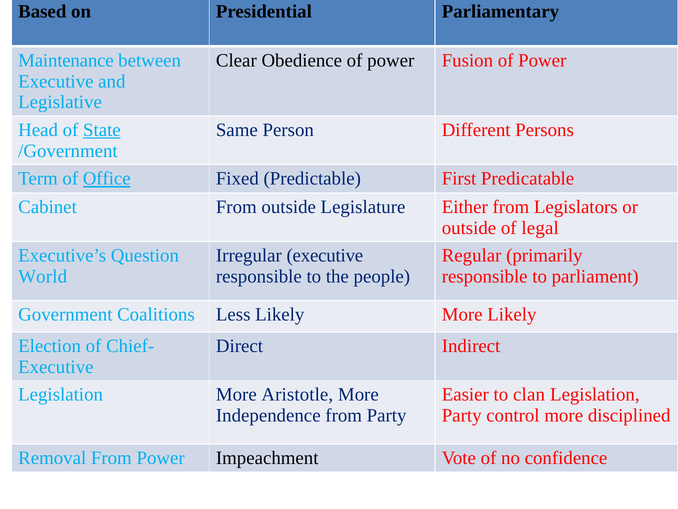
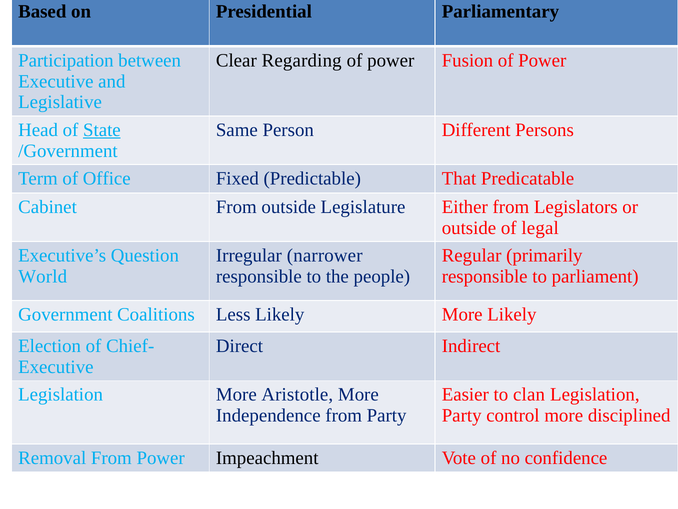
Maintenance: Maintenance -> Participation
Obedience: Obedience -> Regarding
Office underline: present -> none
First: First -> That
Irregular executive: executive -> narrower
